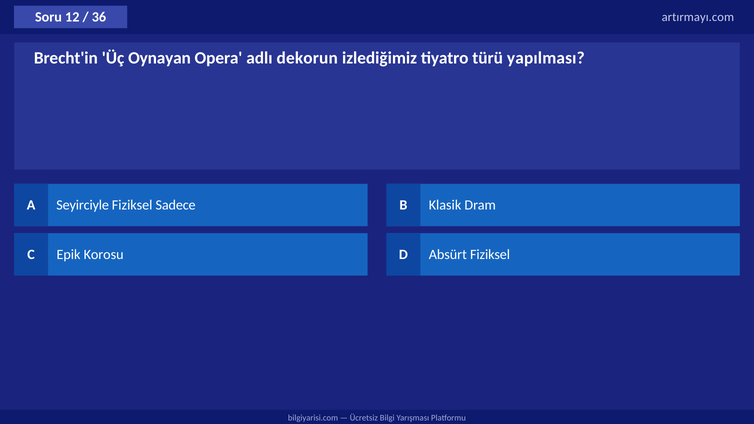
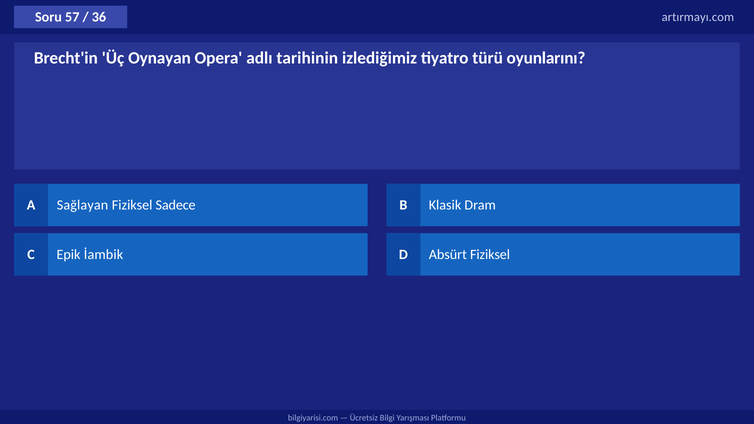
12: 12 -> 57
dekorun: dekorun -> tarihinin
yapılması: yapılması -> oyunlarını
Seyirciyle: Seyirciyle -> Sağlayan
Korosu: Korosu -> İambik
